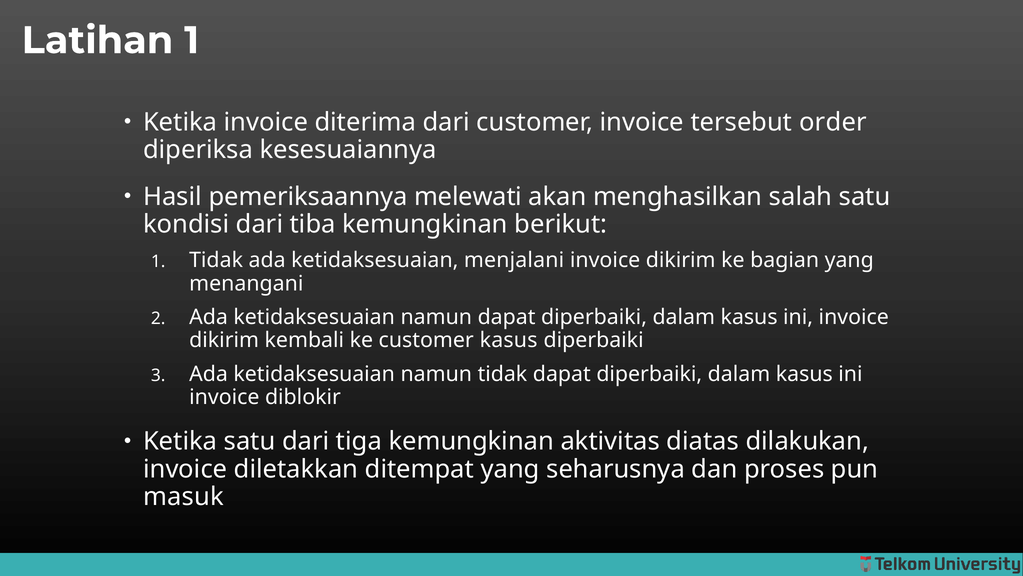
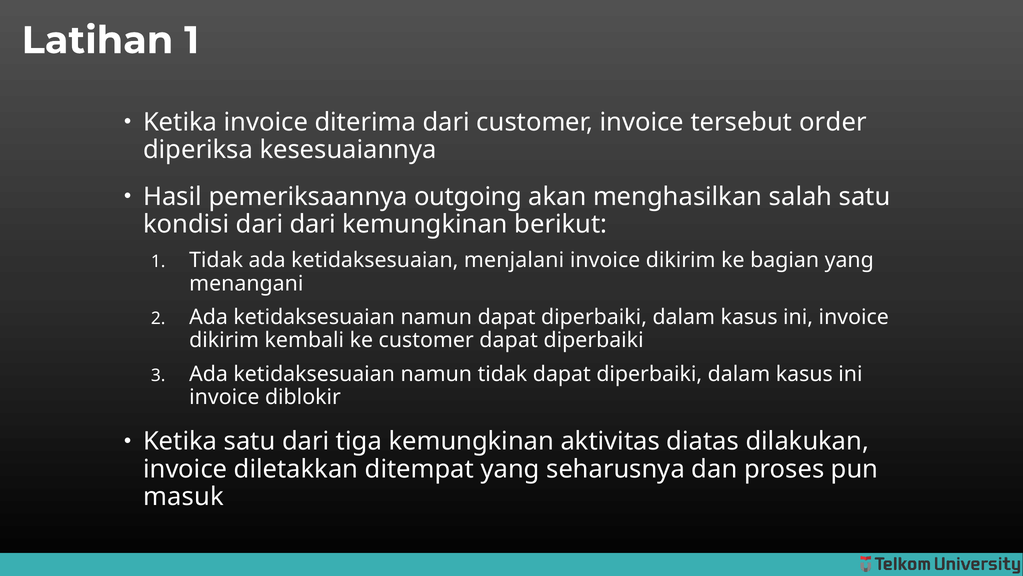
melewati: melewati -> outgoing
dari tiba: tiba -> dari
customer kasus: kasus -> dapat
